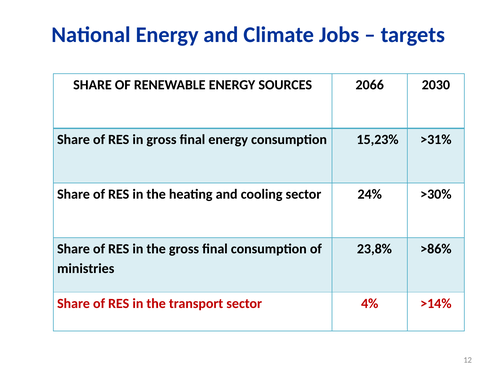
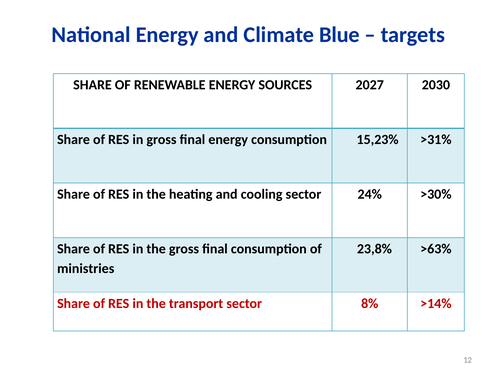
Jobs: Jobs -> Blue
2066: 2066 -> 2027
>86%: >86% -> >63%
4%: 4% -> 8%
